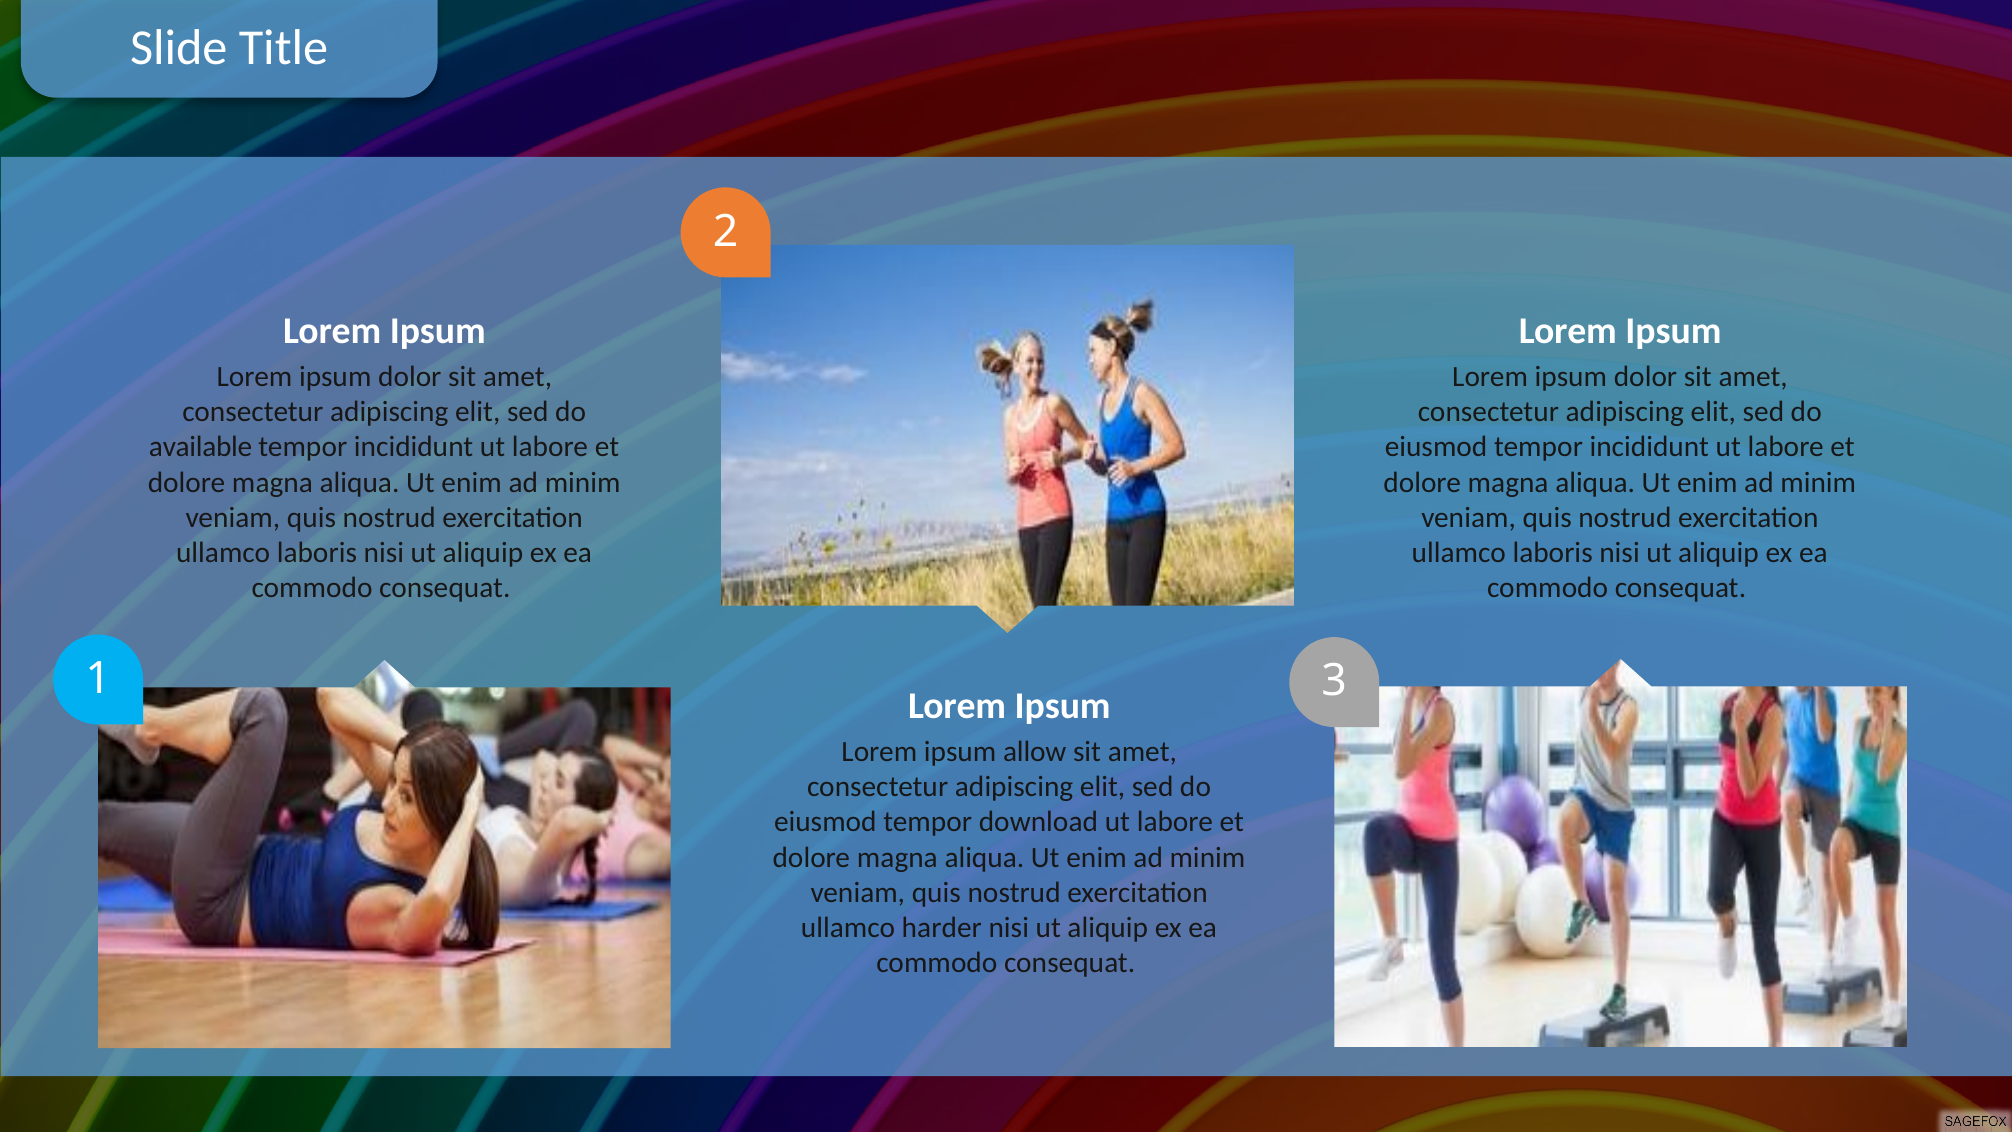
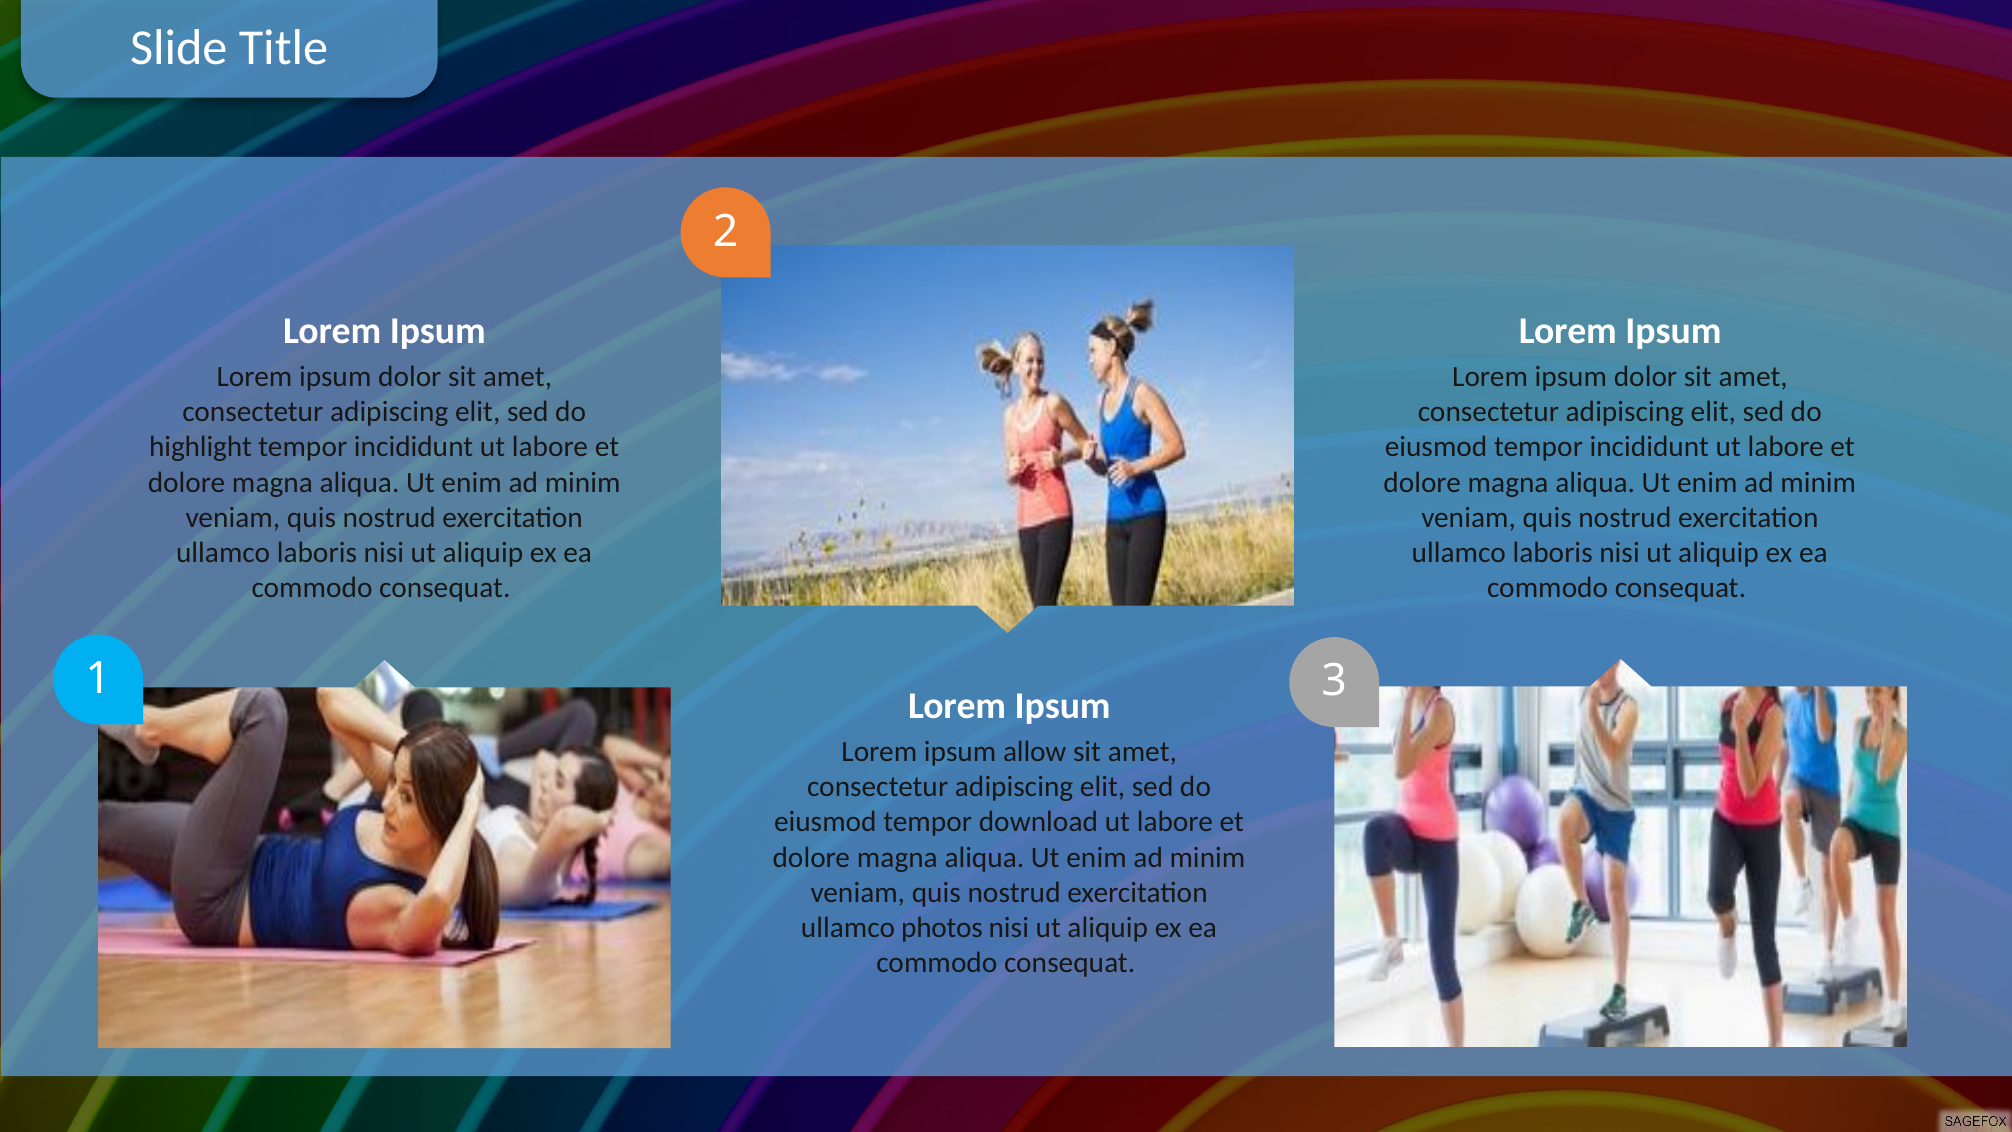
available: available -> highlight
harder: harder -> photos
